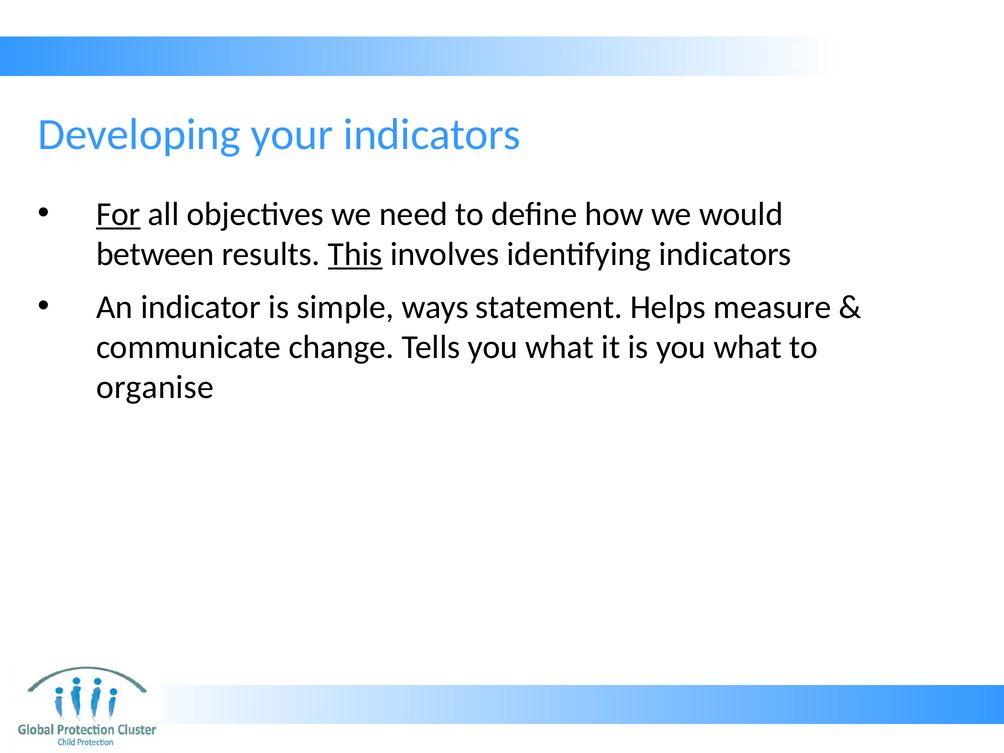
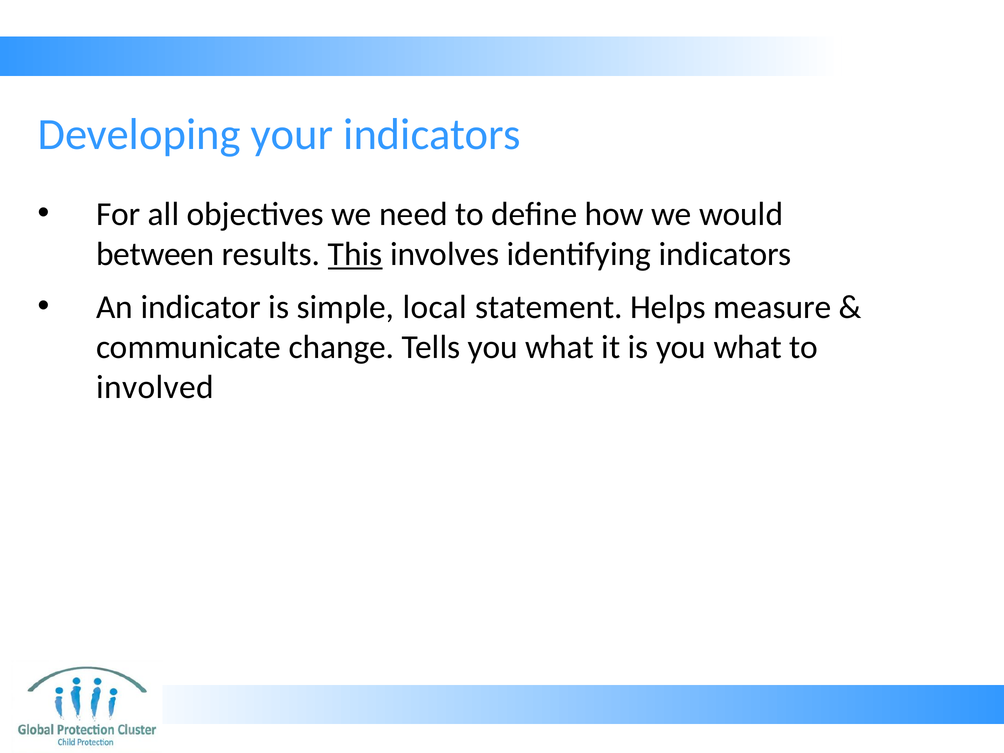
For underline: present -> none
ways: ways -> local
organise: organise -> involved
